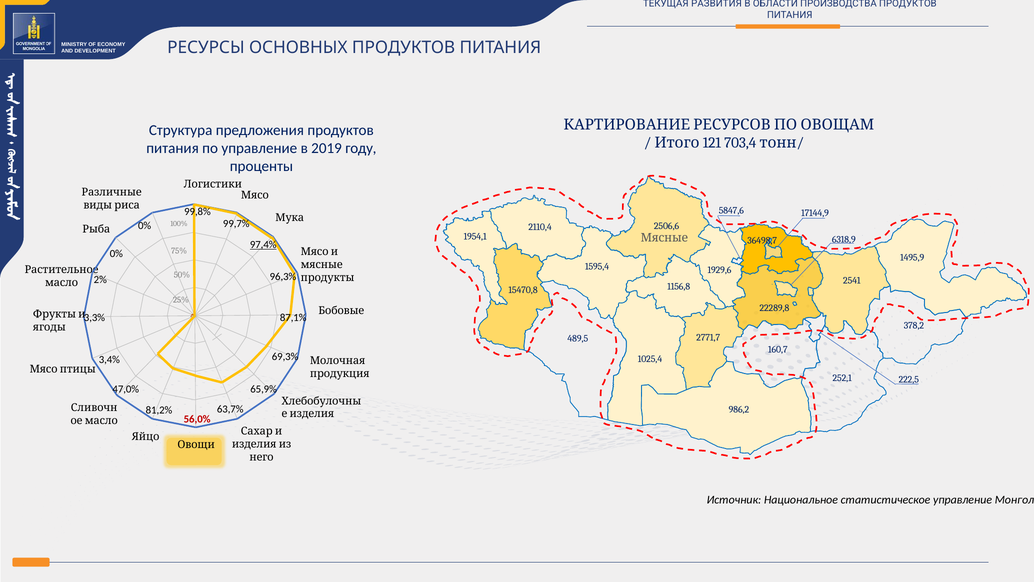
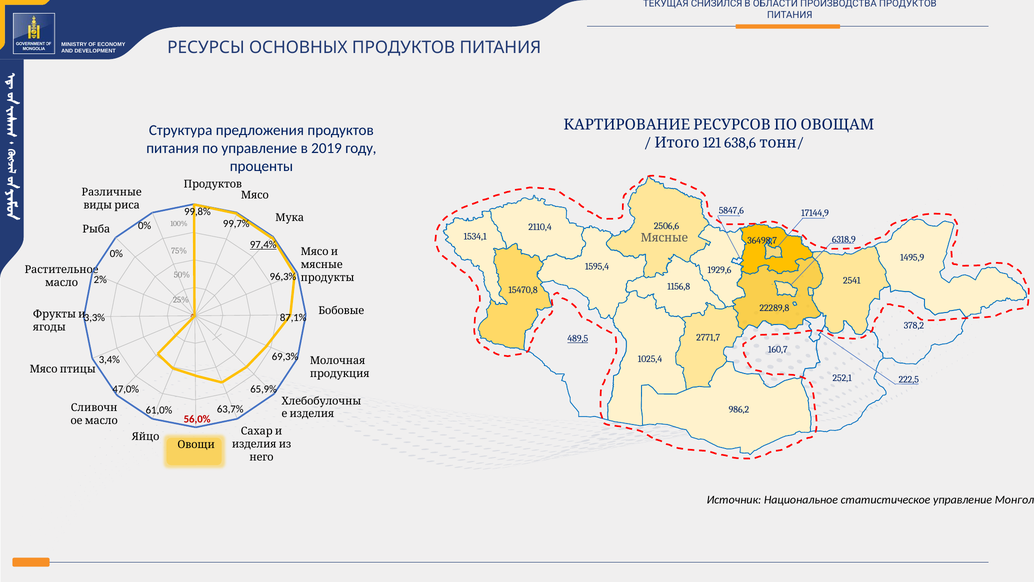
РАЗВИТИЯ: РАЗВИТИЯ -> СНИЗИЛСЯ
703,4: 703,4 -> 638,6
Логистики at (213, 184): Логистики -> Продуктов
1954,1: 1954,1 -> 1534,1
489,5 underline: none -> present
81,2%: 81,2% -> 61,0%
